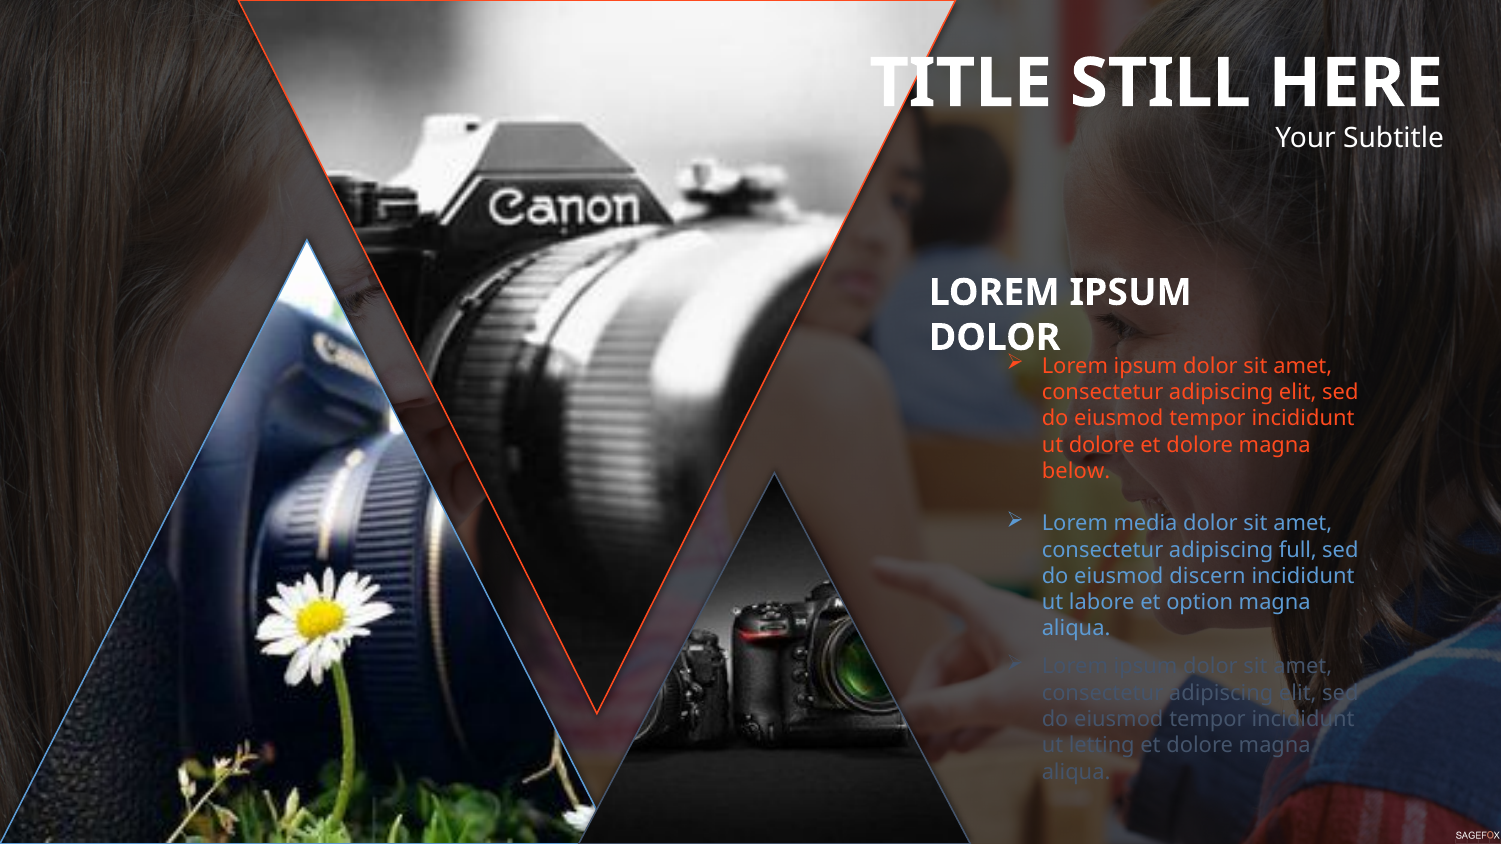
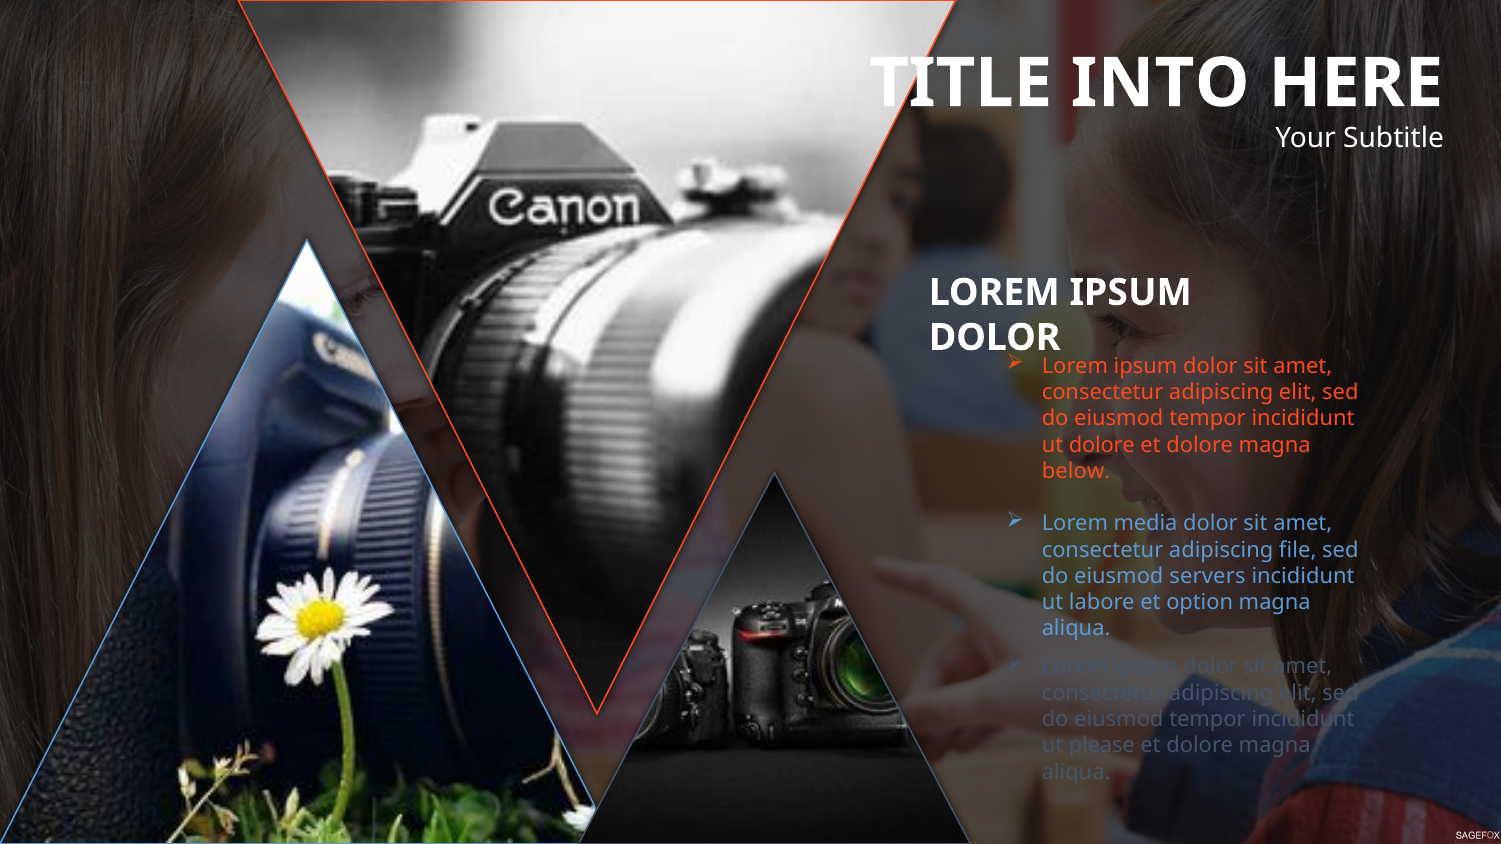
STILL: STILL -> INTO
full: full -> file
discern: discern -> servers
letting: letting -> please
